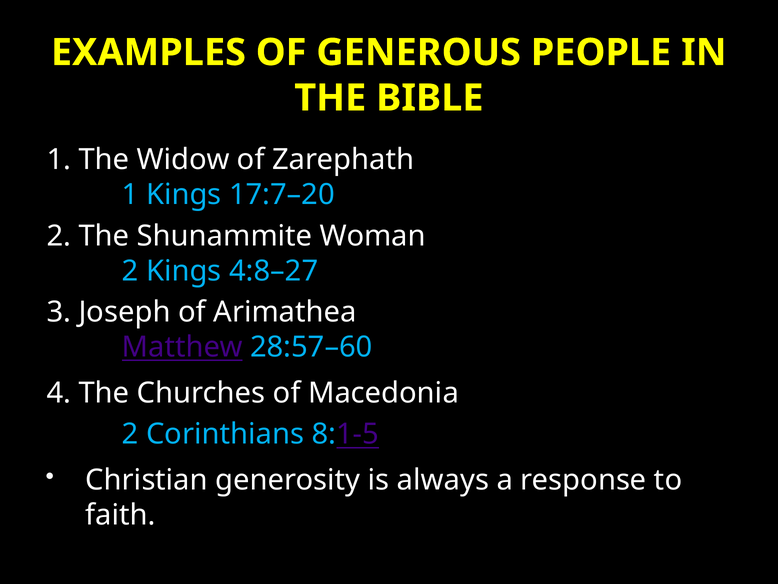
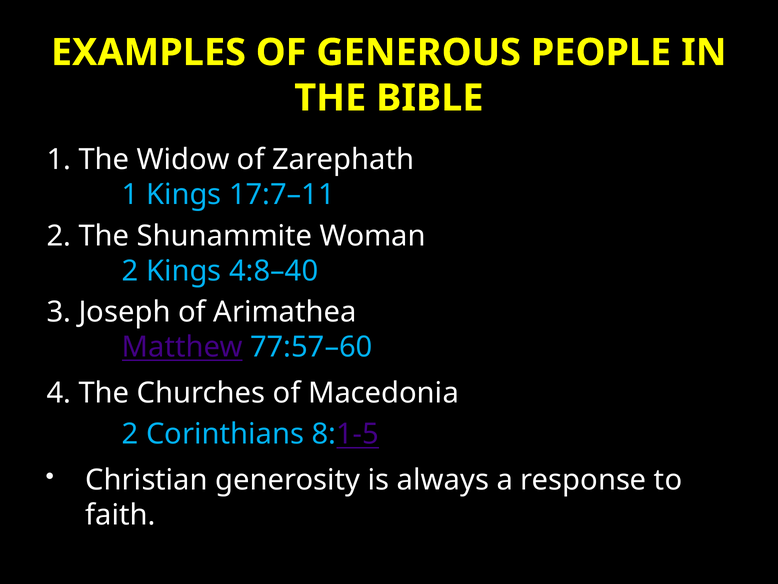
17:7–20: 17:7–20 -> 17:7–11
4:8–27: 4:8–27 -> 4:8–40
28:57–60: 28:57–60 -> 77:57–60
